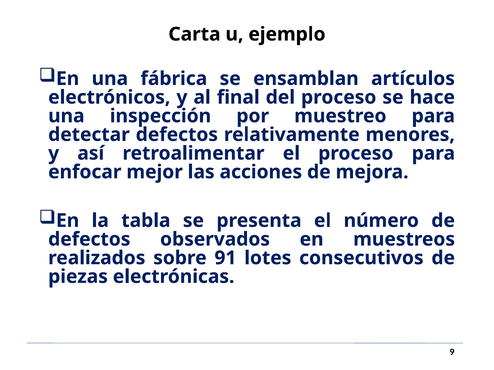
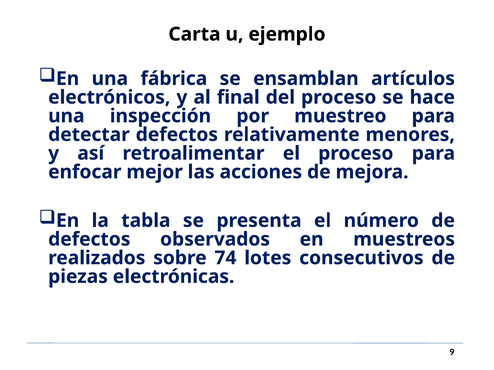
91: 91 -> 74
